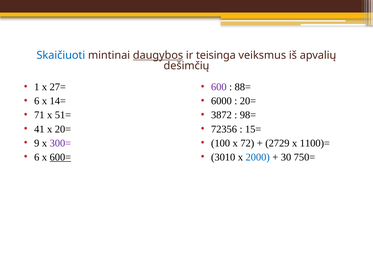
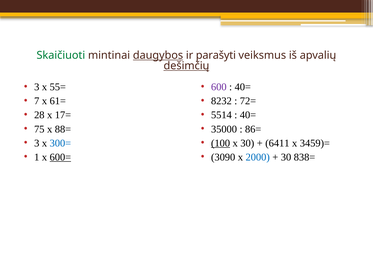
Skaičiuoti colour: blue -> green
teisinga: teisinga -> parašyti
dešimčių underline: none -> present
1 at (37, 87): 1 -> 3
27=: 27= -> 55=
88= at (243, 87): 88= -> 40=
6 at (37, 101): 6 -> 7
14=: 14= -> 61=
6000: 6000 -> 8232
20= at (248, 101): 20= -> 72=
71: 71 -> 28
51=: 51= -> 17=
3872: 3872 -> 5514
98= at (248, 115): 98= -> 40=
41: 41 -> 75
x 20=: 20= -> 88=
72356: 72356 -> 35000
15=: 15= -> 86=
9 at (37, 143): 9 -> 3
300= colour: purple -> blue
100 underline: none -> present
x 72: 72 -> 30
2729: 2729 -> 6411
1100)=: 1100)= -> 3459)=
6 at (37, 157): 6 -> 1
3010: 3010 -> 3090
750=: 750= -> 838=
